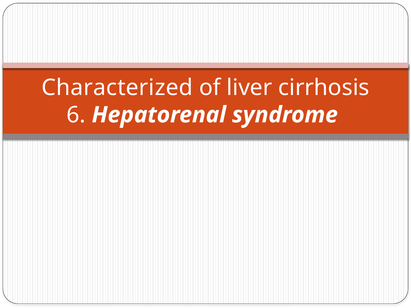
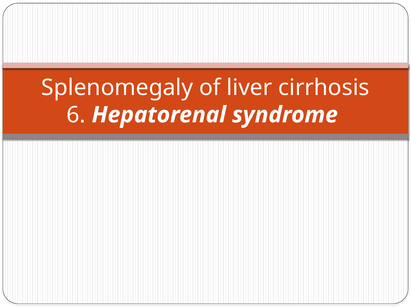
Characterized: Characterized -> Splenomegaly
